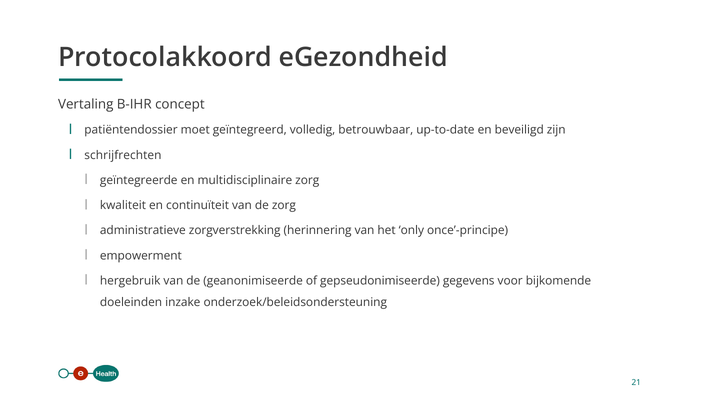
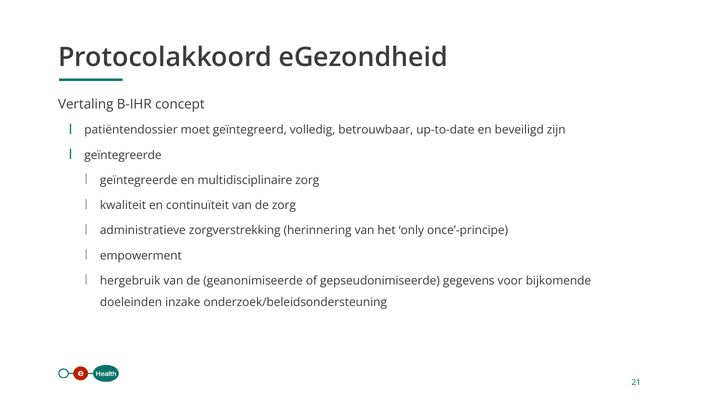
schrijfrechten at (123, 155): schrijfrechten -> geïntegreerde
